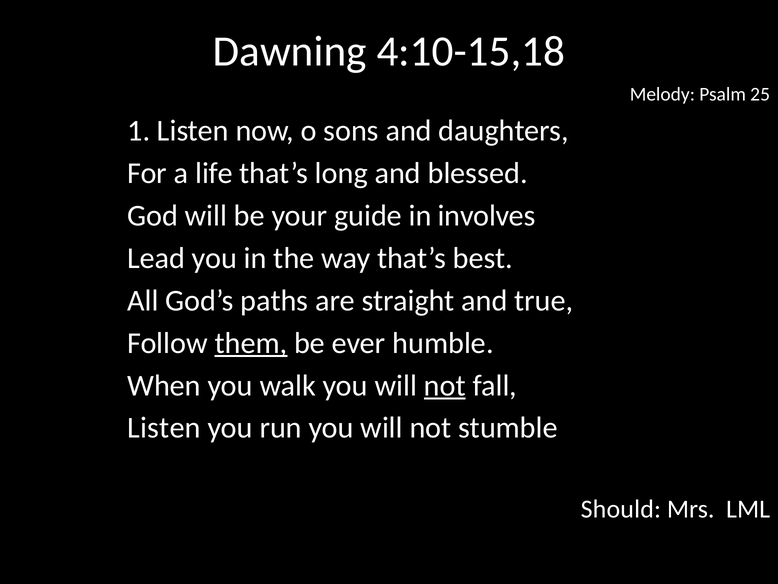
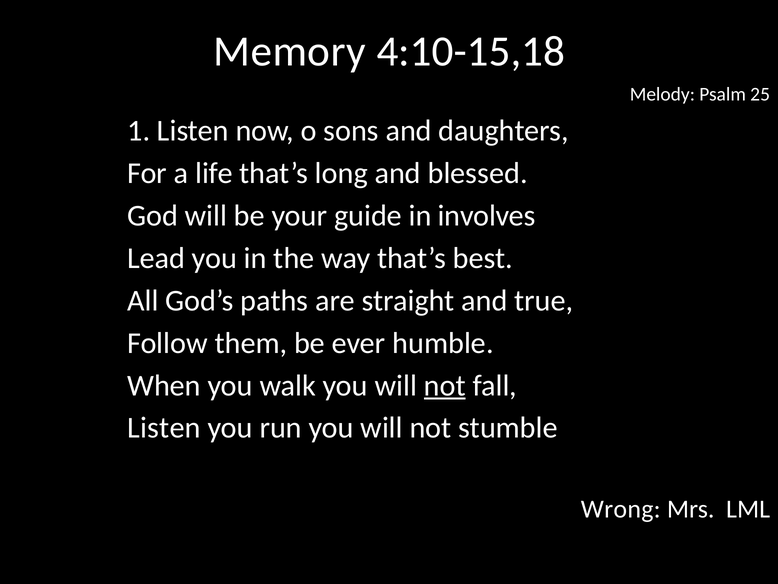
Dawning: Dawning -> Memory
them underline: present -> none
Should: Should -> Wrong
